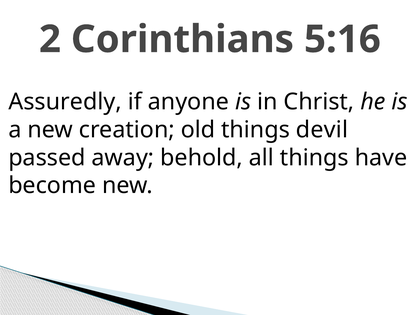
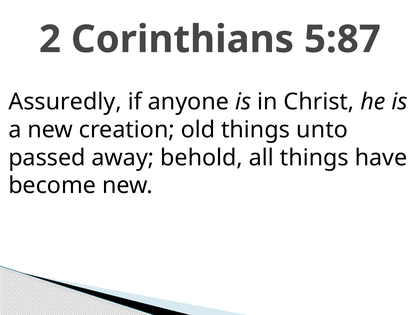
5:16: 5:16 -> 5:87
devil: devil -> unto
